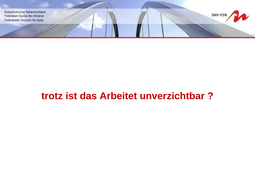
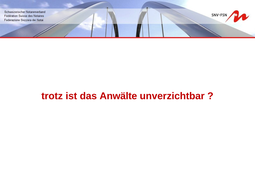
Arbeitet: Arbeitet -> Anwälte
